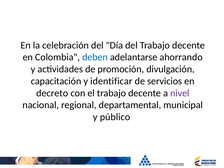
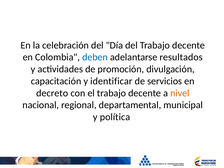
ahorrando: ahorrando -> resultados
nivel colour: purple -> orange
público: público -> política
